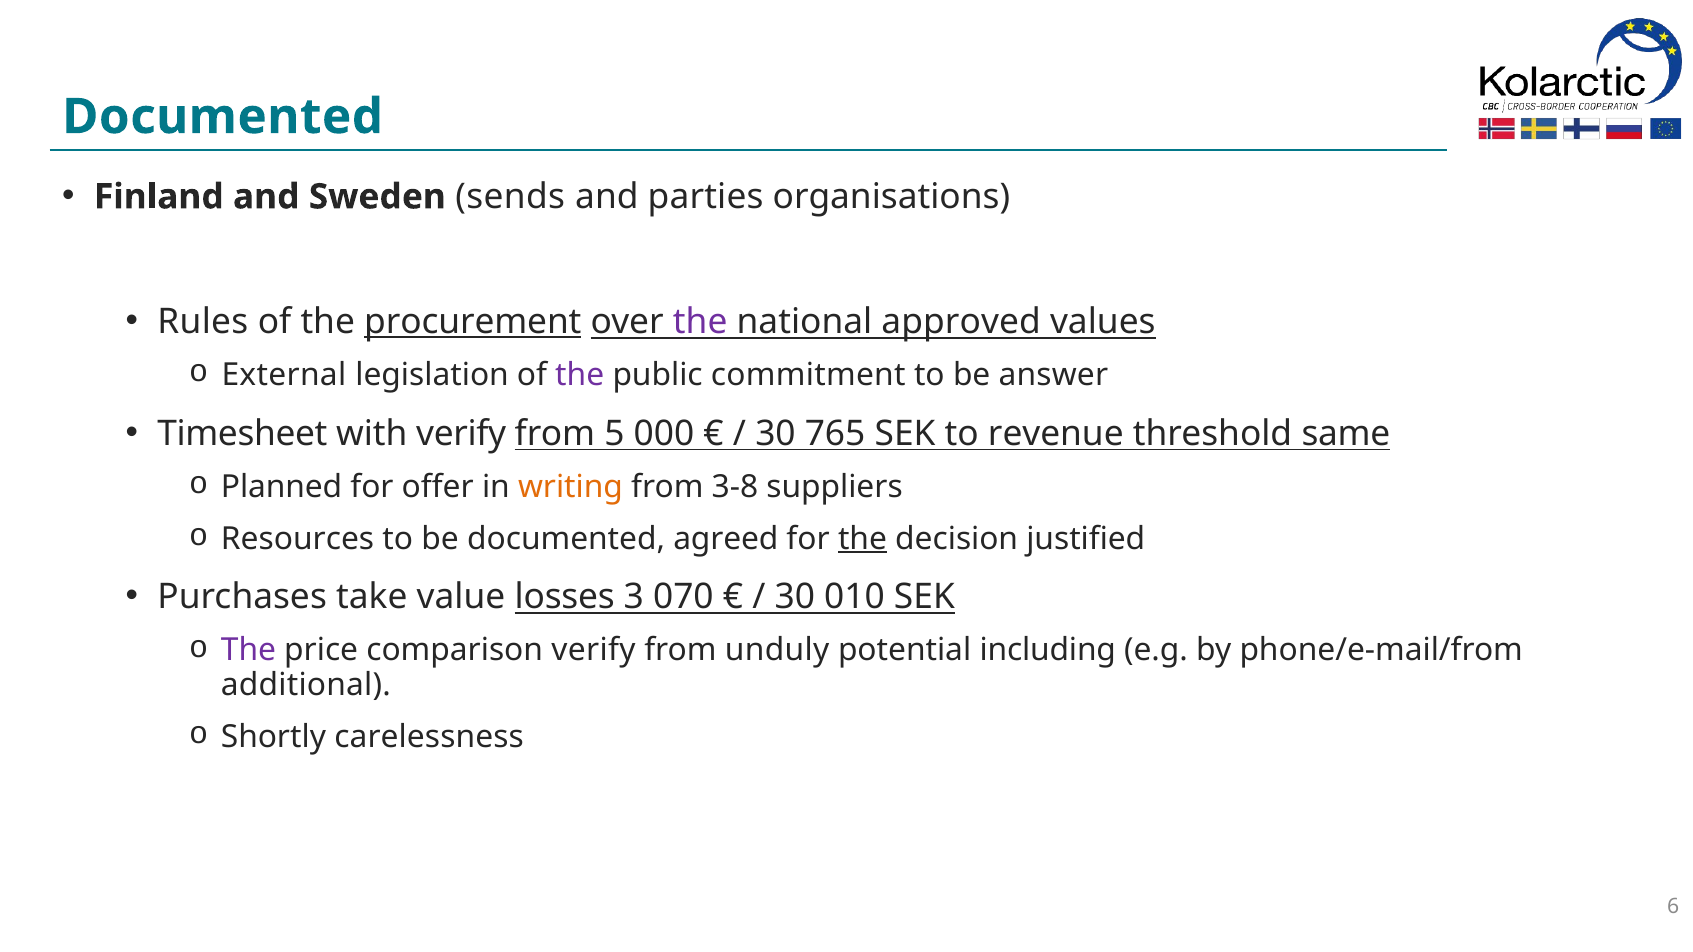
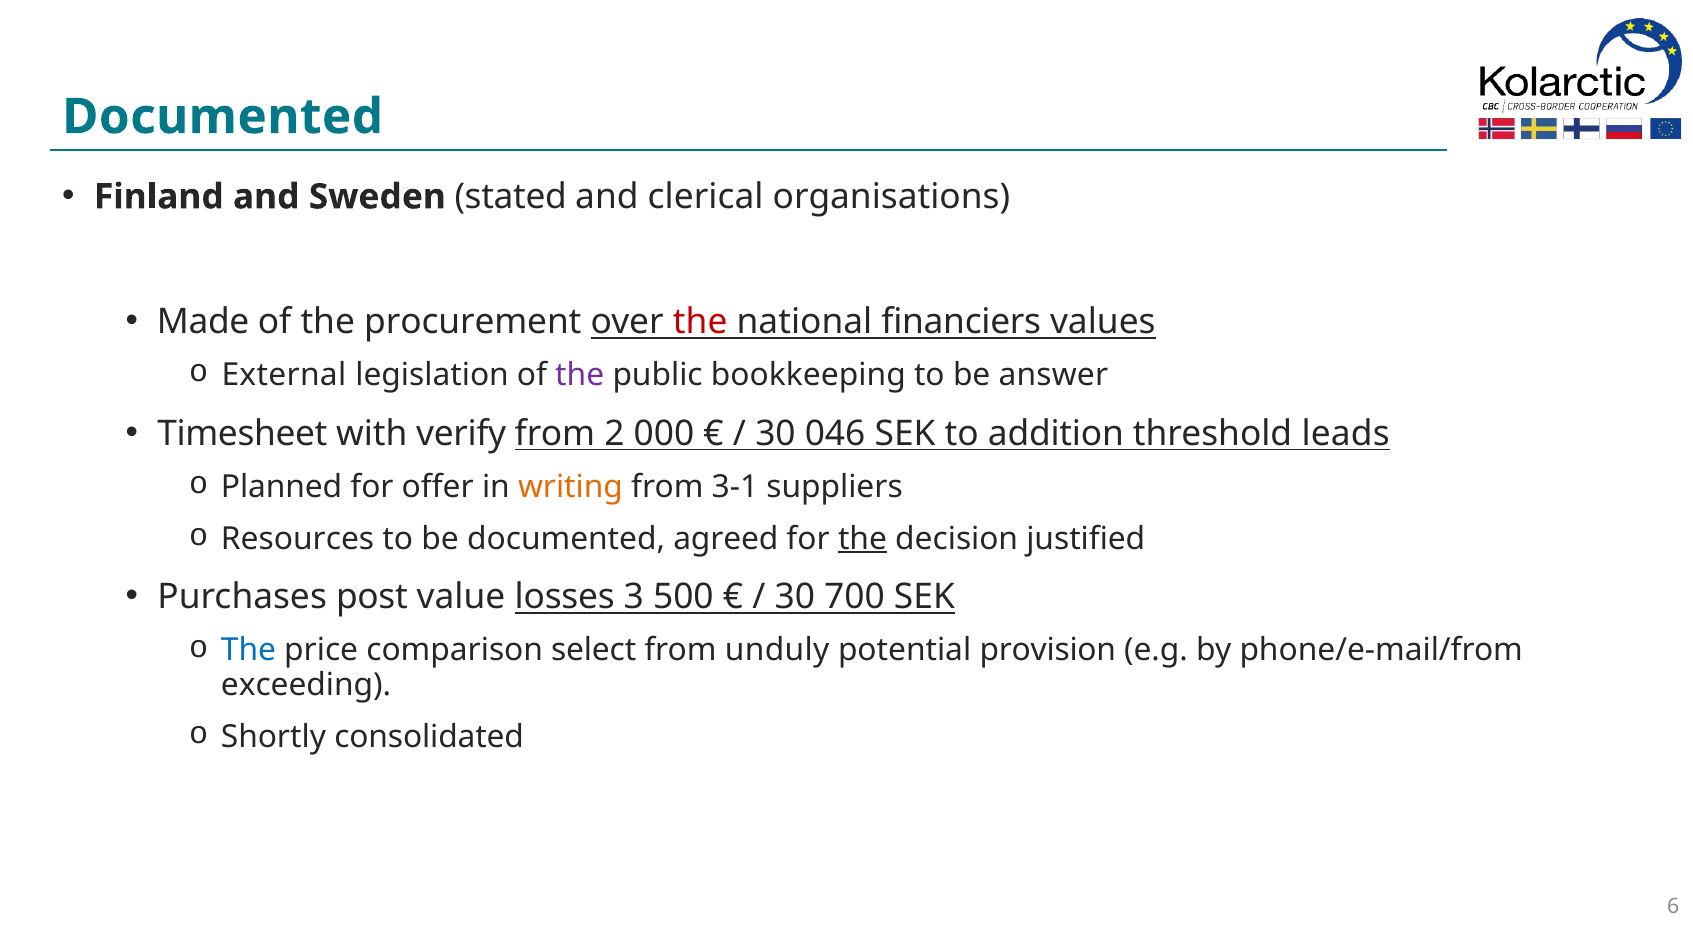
sends: sends -> stated
parties: parties -> clerical
Rules: Rules -> Made
procurement underline: present -> none
the at (700, 322) colour: purple -> red
approved: approved -> financiers
commitment: commitment -> bookkeeping
5: 5 -> 2
765: 765 -> 046
revenue: revenue -> addition
same: same -> leads
3-8: 3-8 -> 3-1
take: take -> post
070: 070 -> 500
010: 010 -> 700
The at (249, 651) colour: purple -> blue
comparison verify: verify -> select
including: including -> provision
additional: additional -> exceeding
carelessness: carelessness -> consolidated
